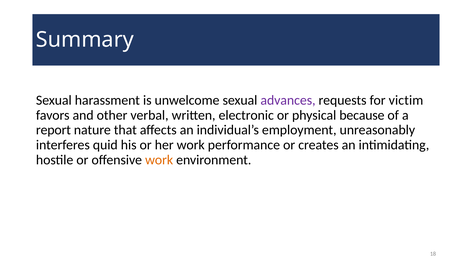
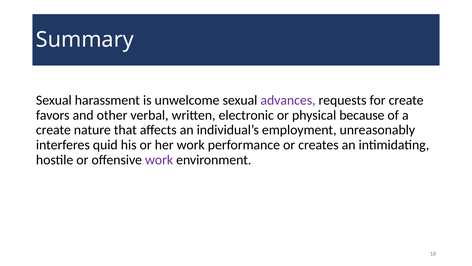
for victim: victim -> create
report at (53, 130): report -> create
work at (159, 159) colour: orange -> purple
